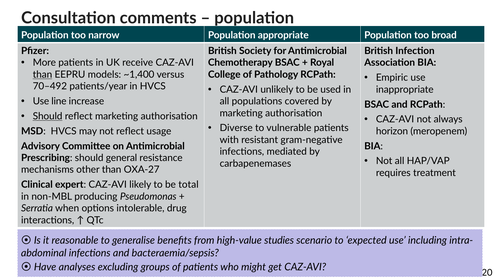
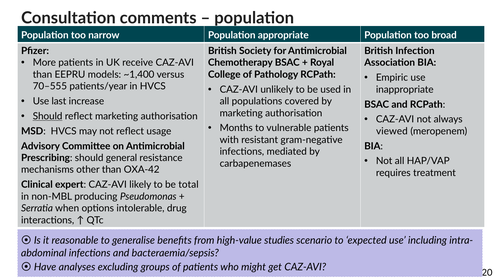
than at (42, 75) underline: present -> none
70–492: 70–492 -> 70–555
line: line -> last
Diverse: Diverse -> Months
horizon: horizon -> viewed
OXA-27: OXA-27 -> OXA-42
